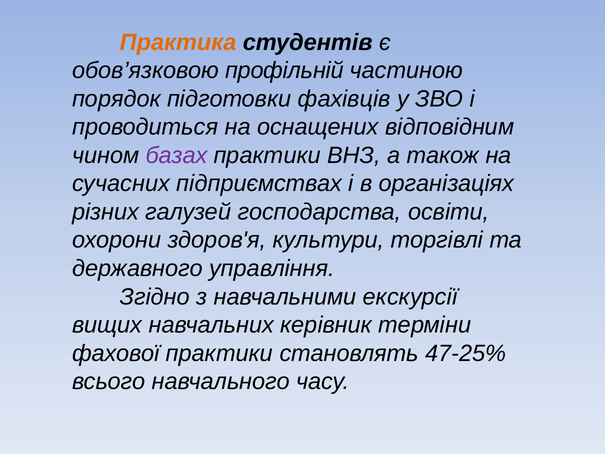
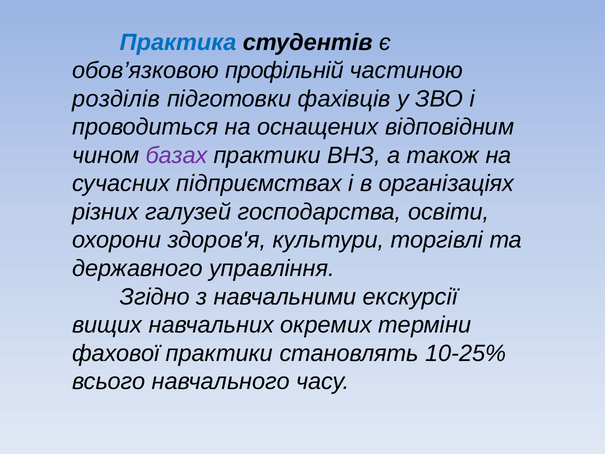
Практика colour: orange -> blue
порядок: порядок -> розділів
керівник: керівник -> окремих
47-25%: 47-25% -> 10-25%
